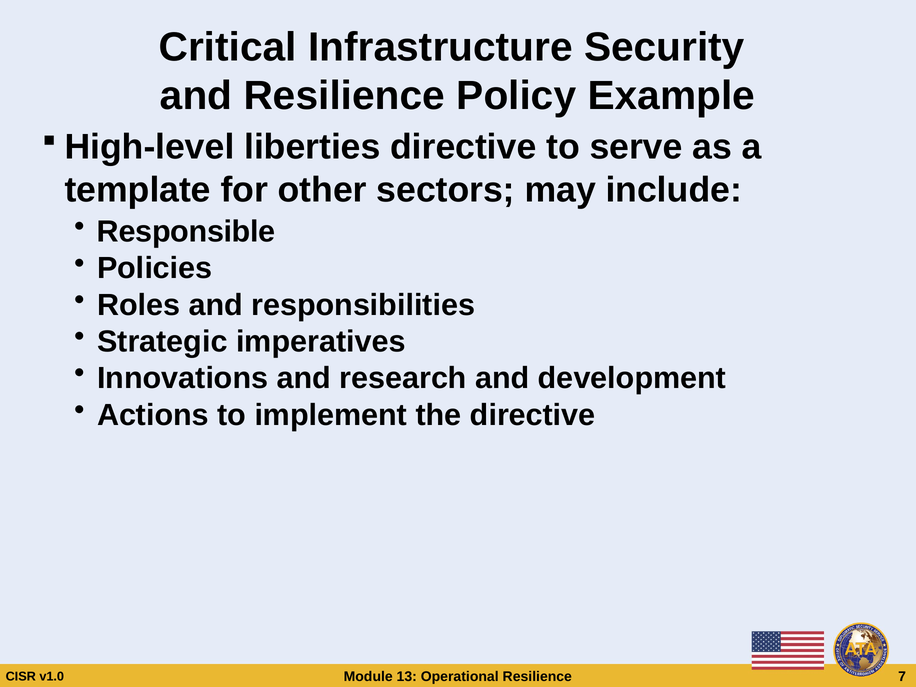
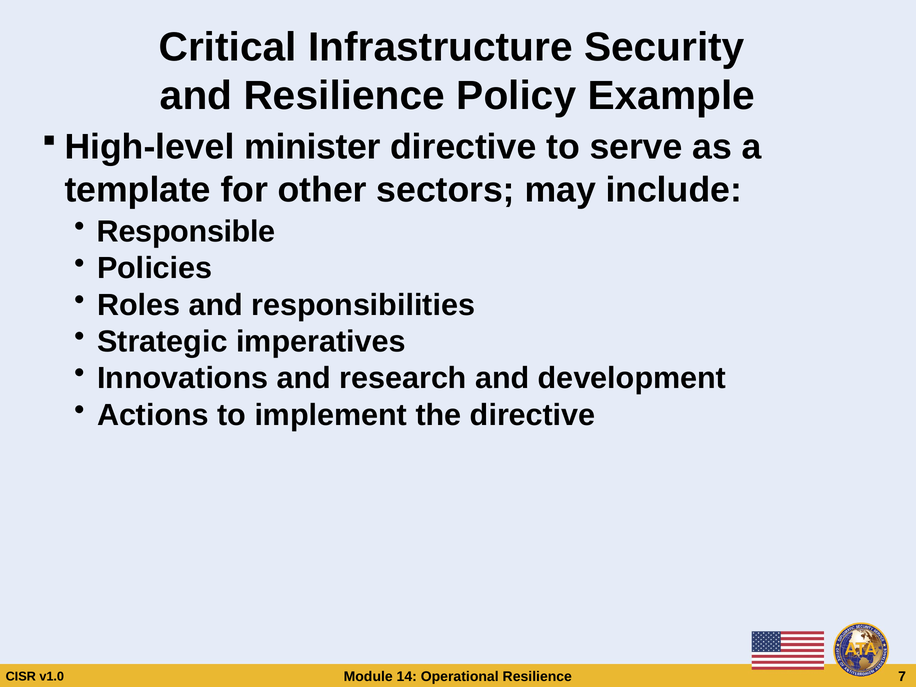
liberties: liberties -> minister
13: 13 -> 14
